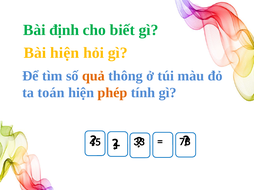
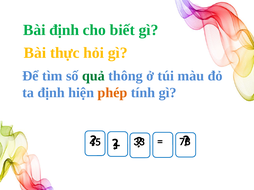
Bài hiện: hiện -> thực
quả colour: orange -> green
ta toán: toán -> định
